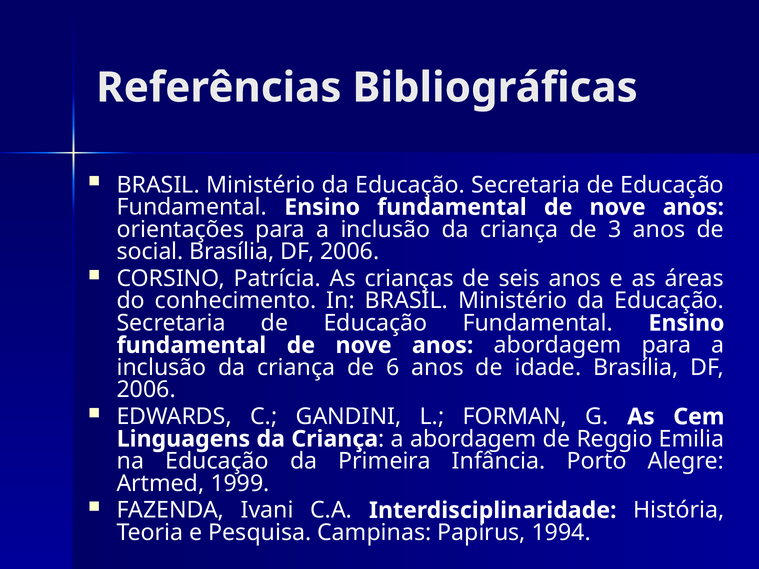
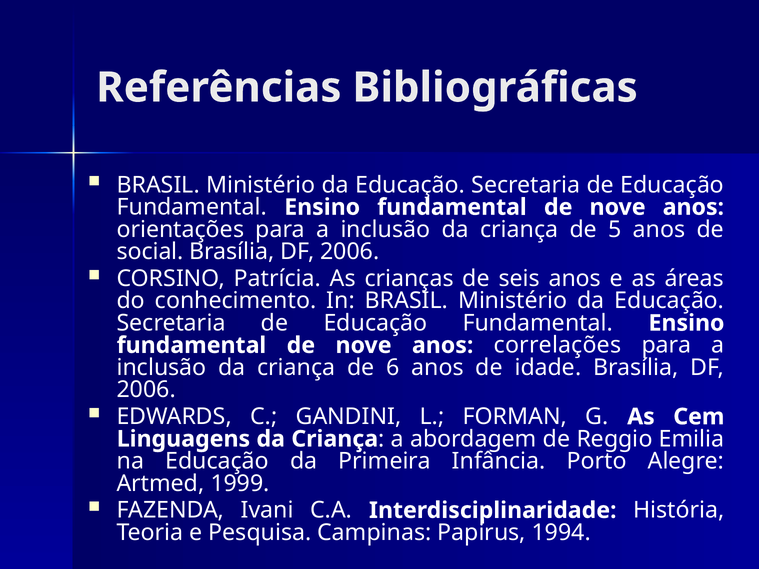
3: 3 -> 5
anos abordagem: abordagem -> correlações
